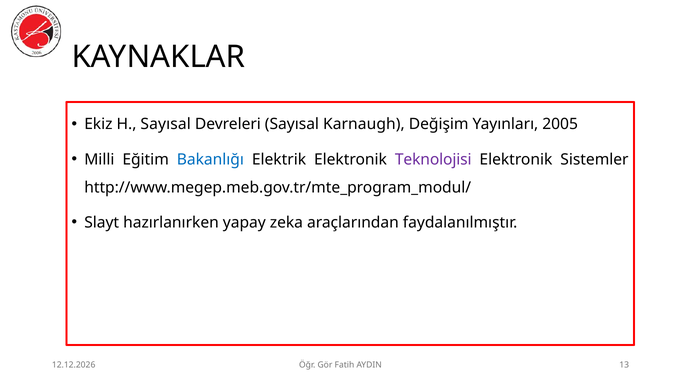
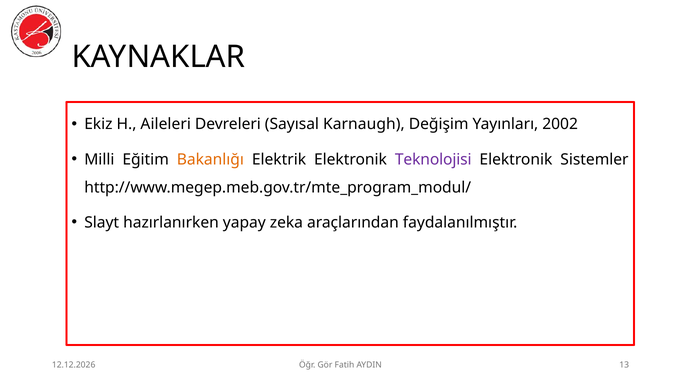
H Sayısal: Sayısal -> Aileleri
2005: 2005 -> 2002
Bakanlığı colour: blue -> orange
